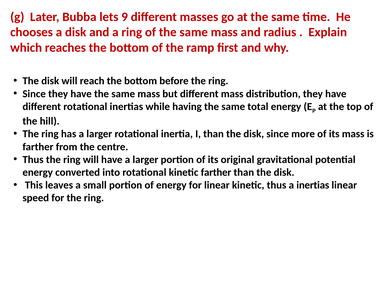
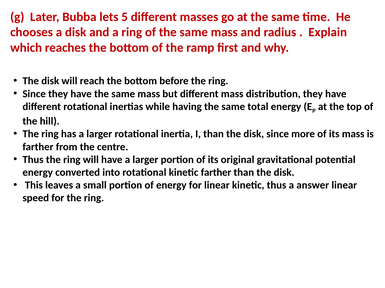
9: 9 -> 5
a inertias: inertias -> answer
